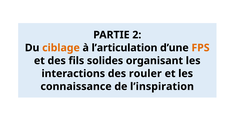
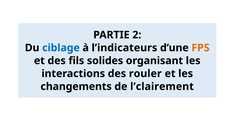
ciblage colour: orange -> blue
l’articulation: l’articulation -> l’indicateurs
connaissance: connaissance -> changements
l’inspiration: l’inspiration -> l’clairement
